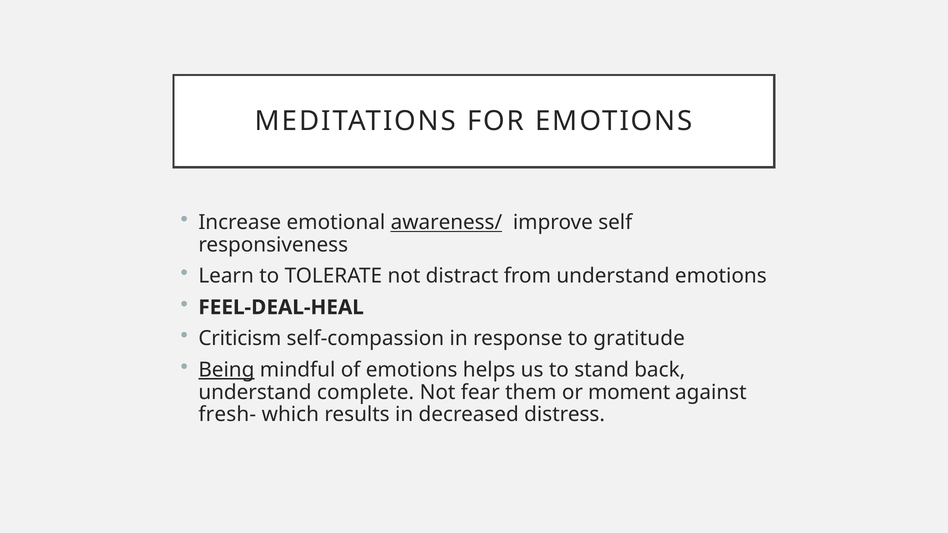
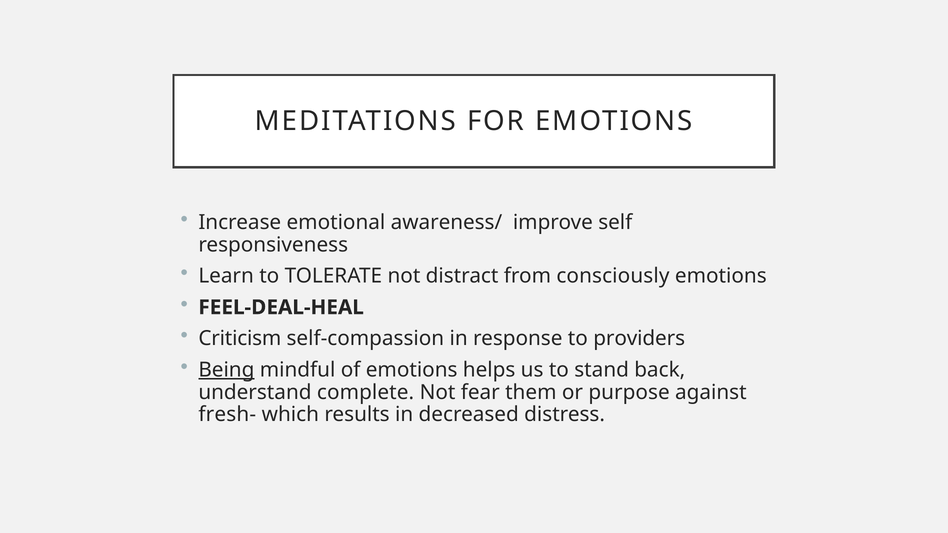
awareness/ underline: present -> none
from understand: understand -> consciously
gratitude: gratitude -> providers
moment: moment -> purpose
